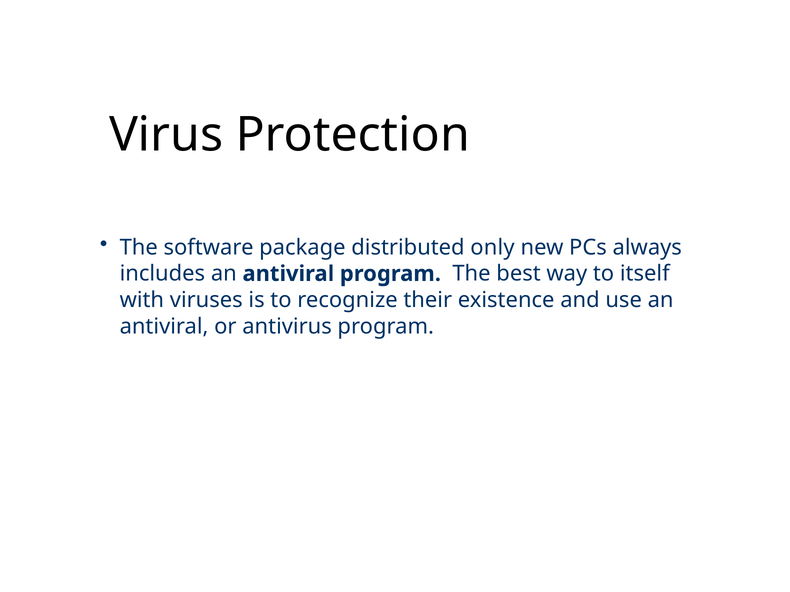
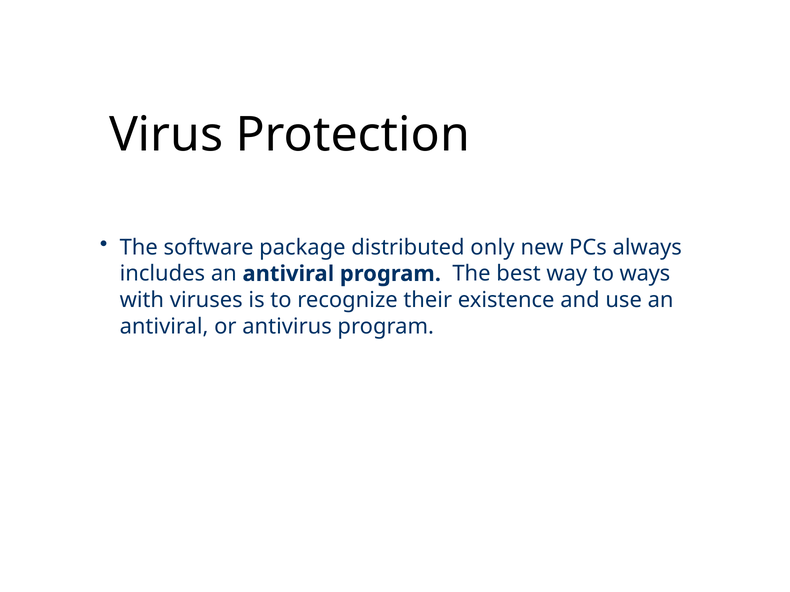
itself: itself -> ways
